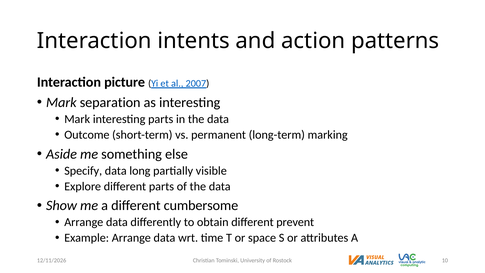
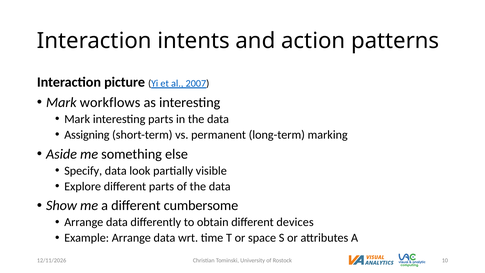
separation: separation -> workflows
Outcome: Outcome -> Assigning
long: long -> look
prevent: prevent -> devices
